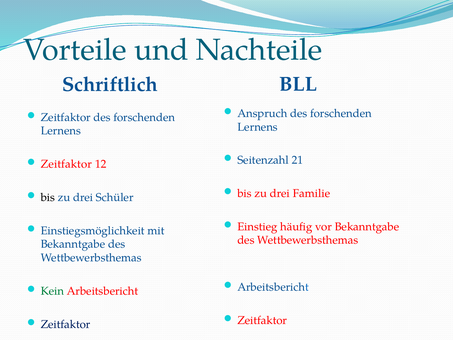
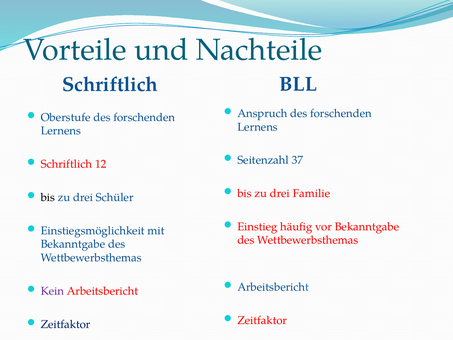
Zeitfaktor at (66, 117): Zeitfaktor -> Oberstufe
21: 21 -> 37
Zeitfaktor at (66, 164): Zeitfaktor -> Schriftlich
Kein colour: green -> purple
